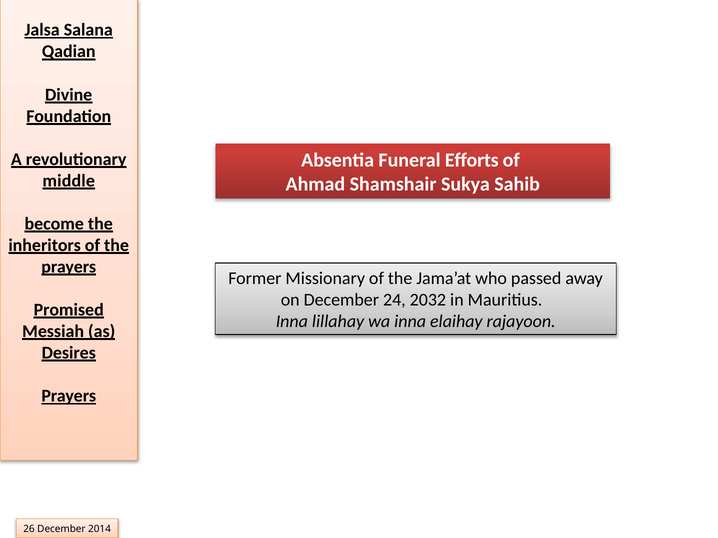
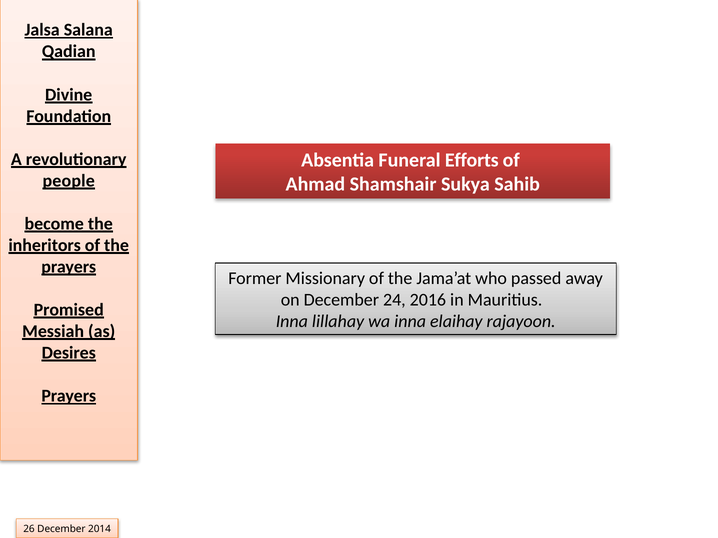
middle: middle -> people
2032: 2032 -> 2016
